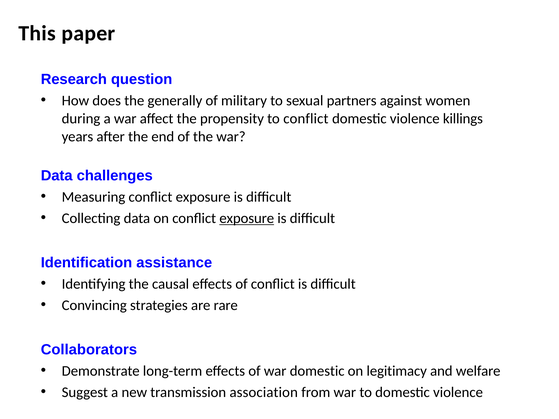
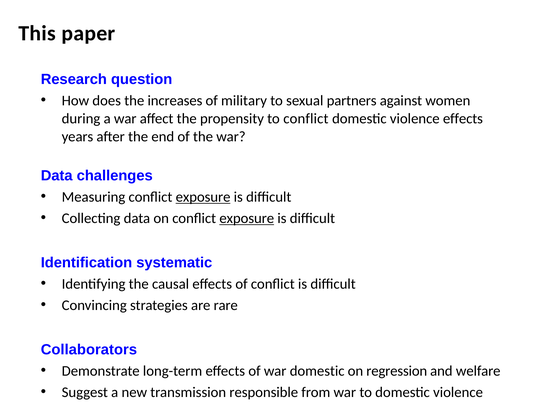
generally: generally -> increases
violence killings: killings -> effects
exposure at (203, 197) underline: none -> present
assistance: assistance -> systematic
legitimacy: legitimacy -> regression
association: association -> responsible
